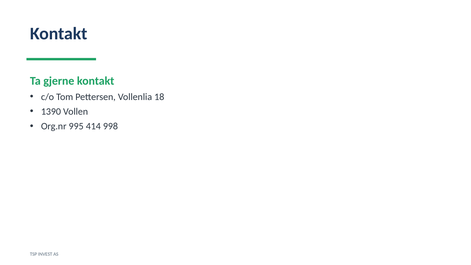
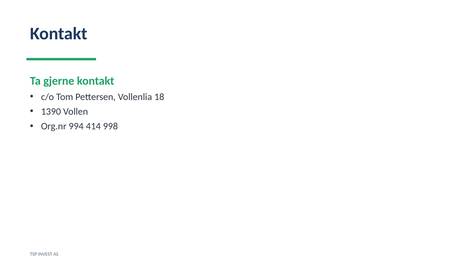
995: 995 -> 994
